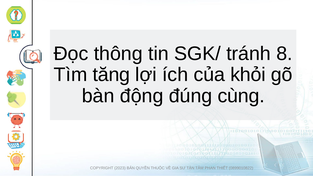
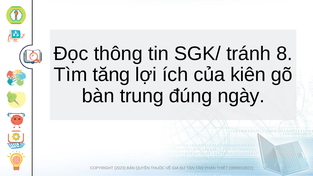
khỏi: khỏi -> kiên
động: động -> trung
cùng: cùng -> ngày
